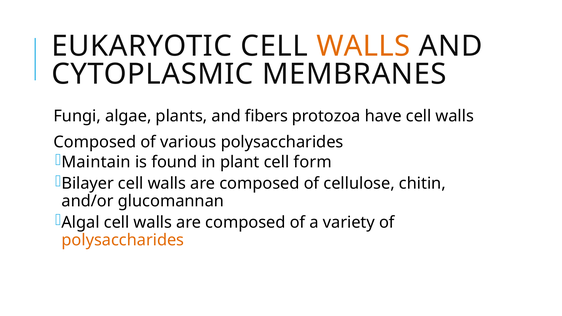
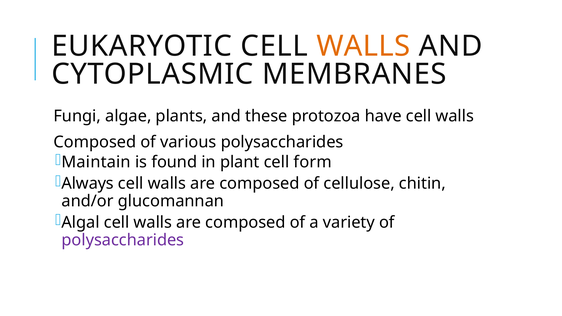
fibers: fibers -> these
Bilayer: Bilayer -> Always
polysaccharides at (123, 240) colour: orange -> purple
